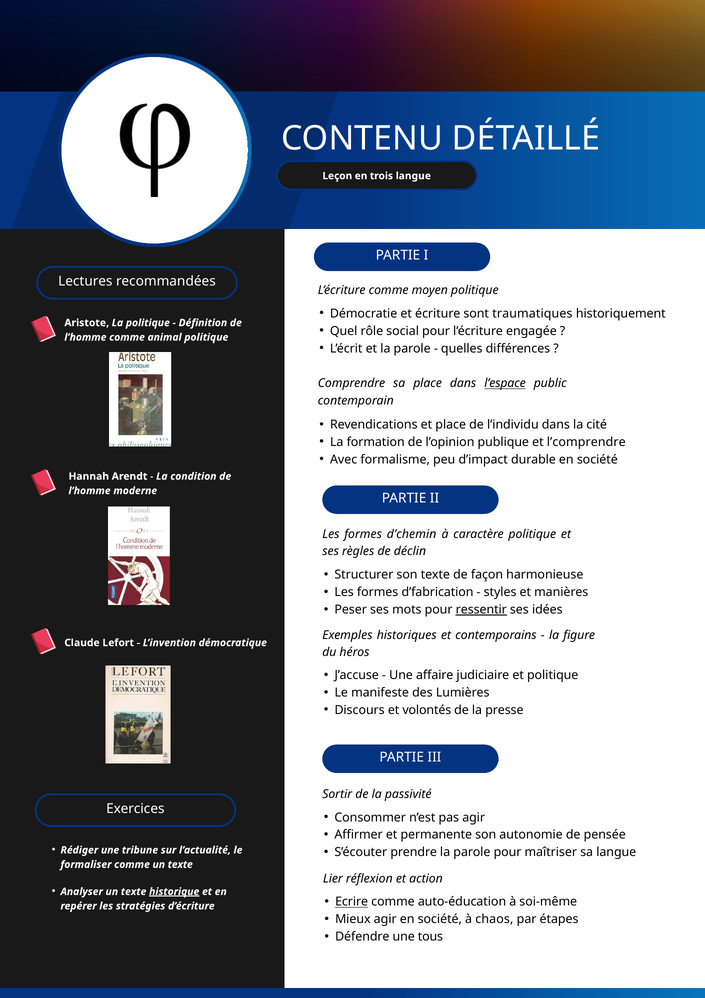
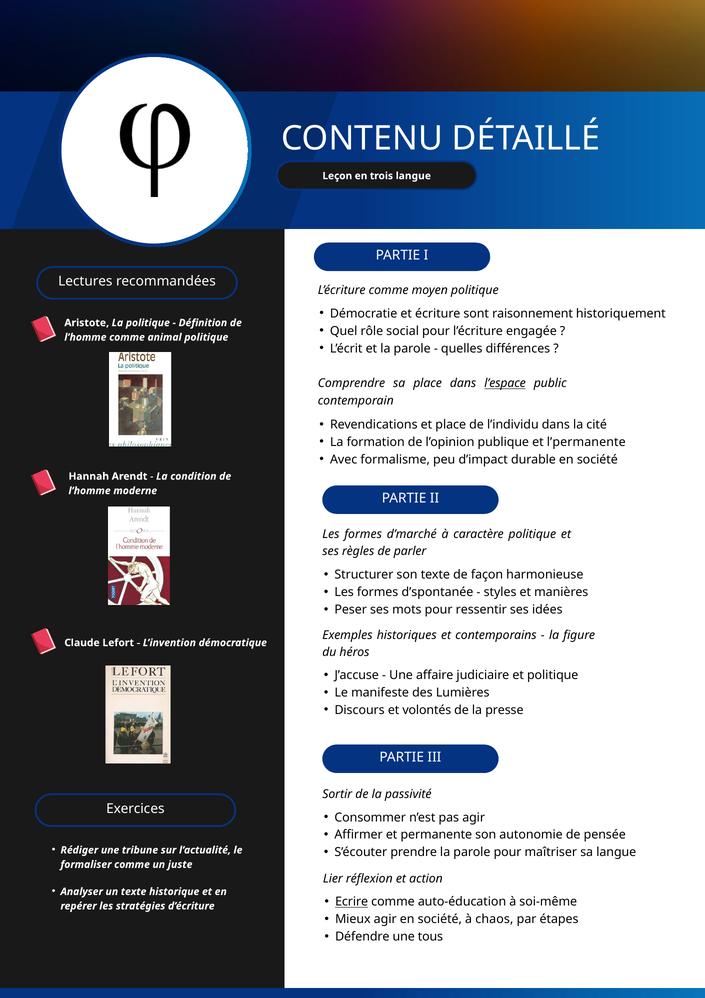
traumatiques: traumatiques -> raisonnement
l’comprendre: l’comprendre -> l’permanente
d’chemin: d’chemin -> d’marché
déclin: déclin -> parler
d’fabrication: d’fabrication -> d’spontanée
ressentir underline: present -> none
comme un texte: texte -> juste
historique underline: present -> none
